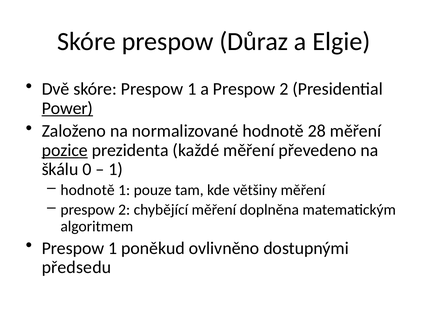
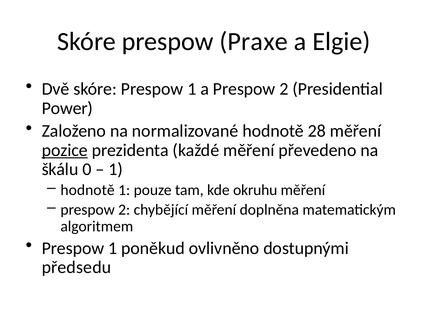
Důraz: Důraz -> Praxe
Power underline: present -> none
většiny: většiny -> okruhu
